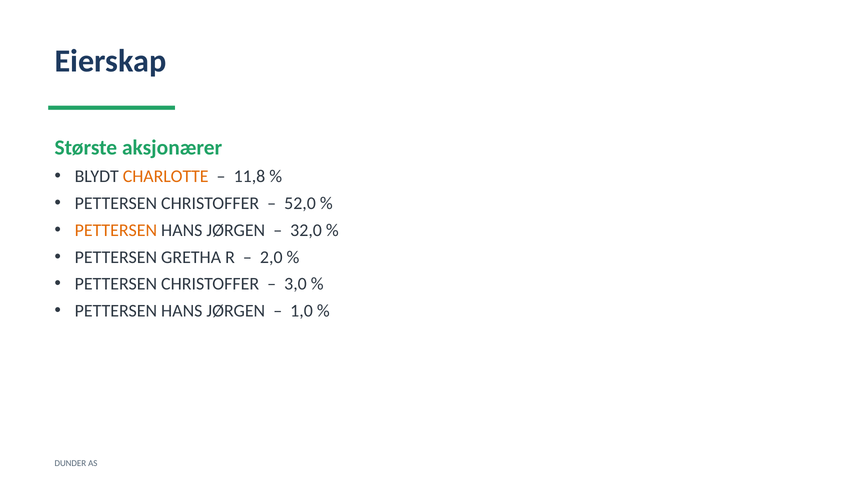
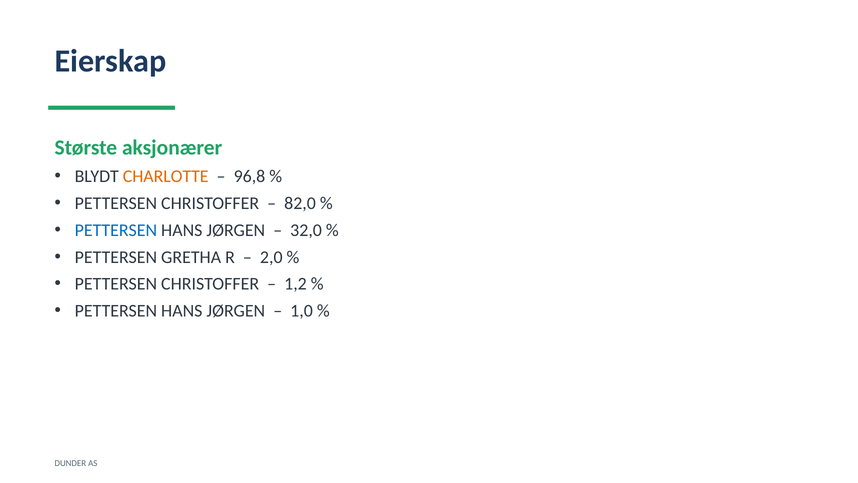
11,8: 11,8 -> 96,8
52,0: 52,0 -> 82,0
PETTERSEN at (116, 230) colour: orange -> blue
3,0: 3,0 -> 1,2
